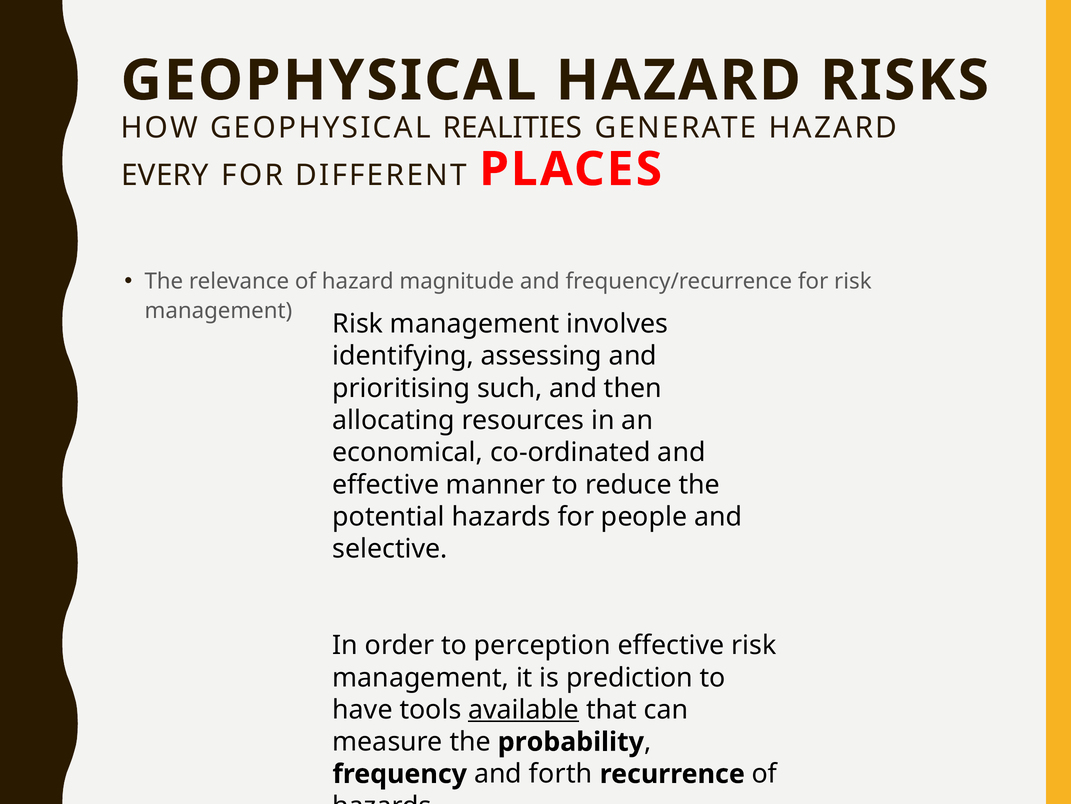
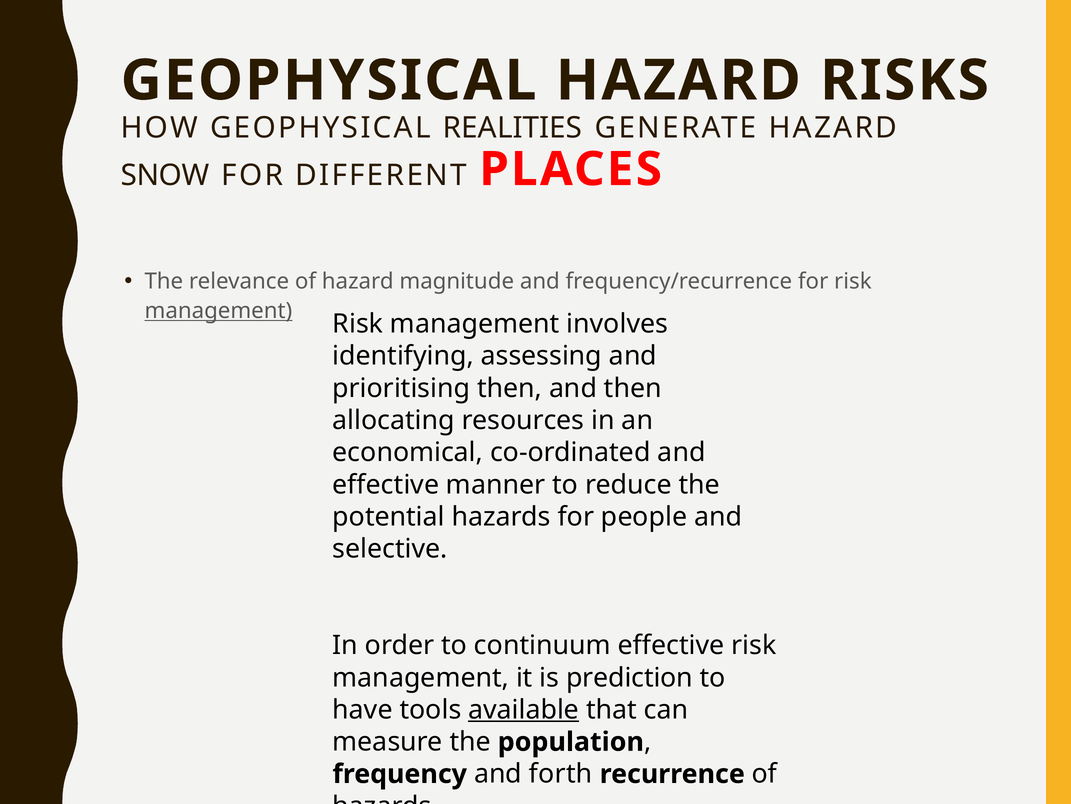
EVERY: EVERY -> SNOW
management at (218, 311) underline: none -> present
prioritising such: such -> then
perception: perception -> continuum
probability: probability -> population
